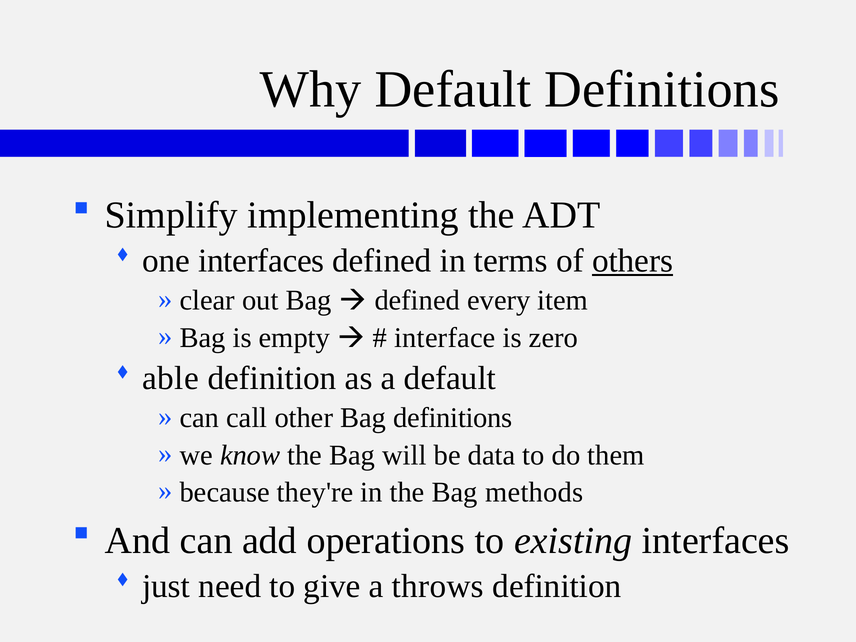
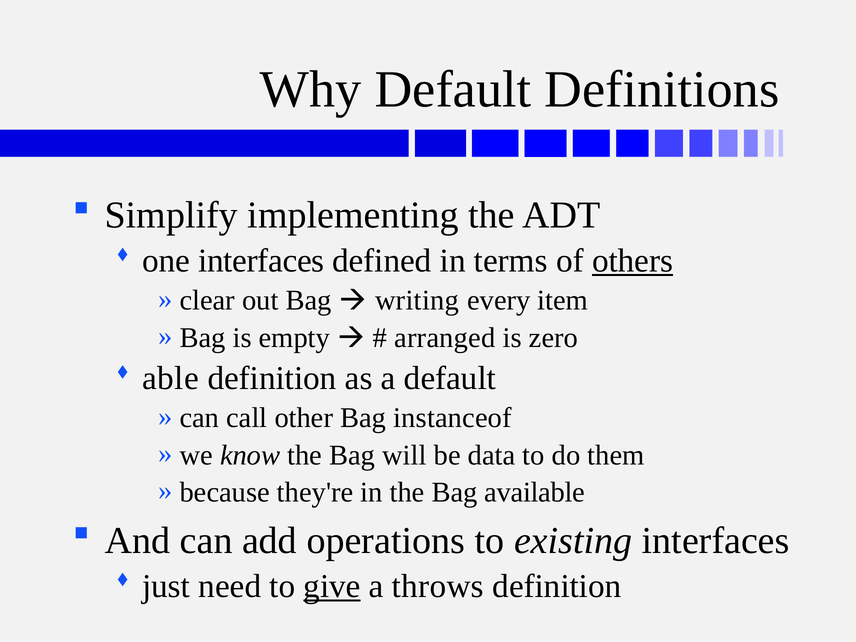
defined at (417, 301): defined -> writing
interface: interface -> arranged
Bag definitions: definitions -> instanceof
methods: methods -> available
give underline: none -> present
